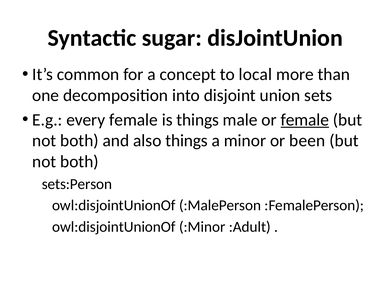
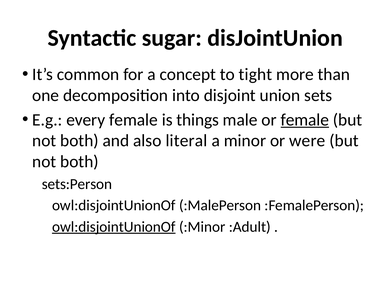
local: local -> tight
also things: things -> literal
been: been -> were
owl:disjointUnionOf at (114, 226) underline: none -> present
